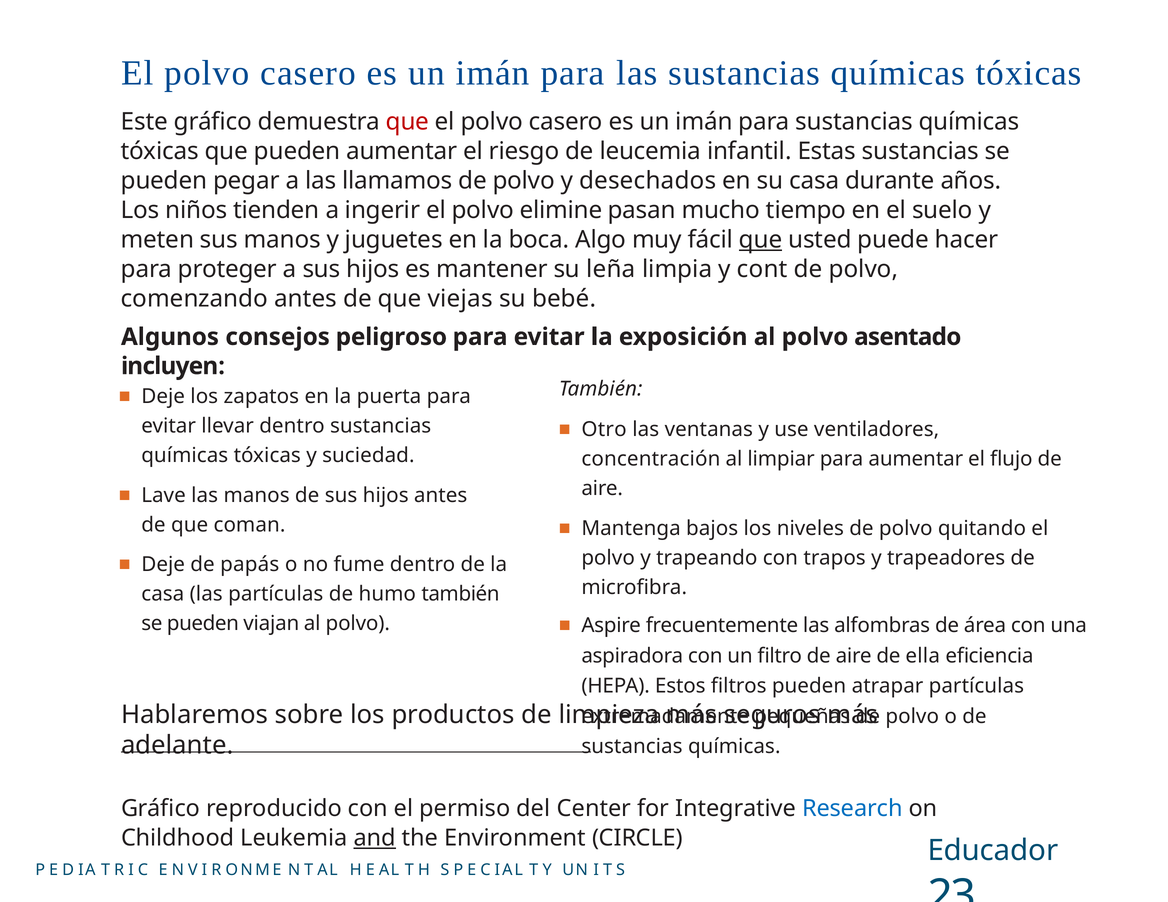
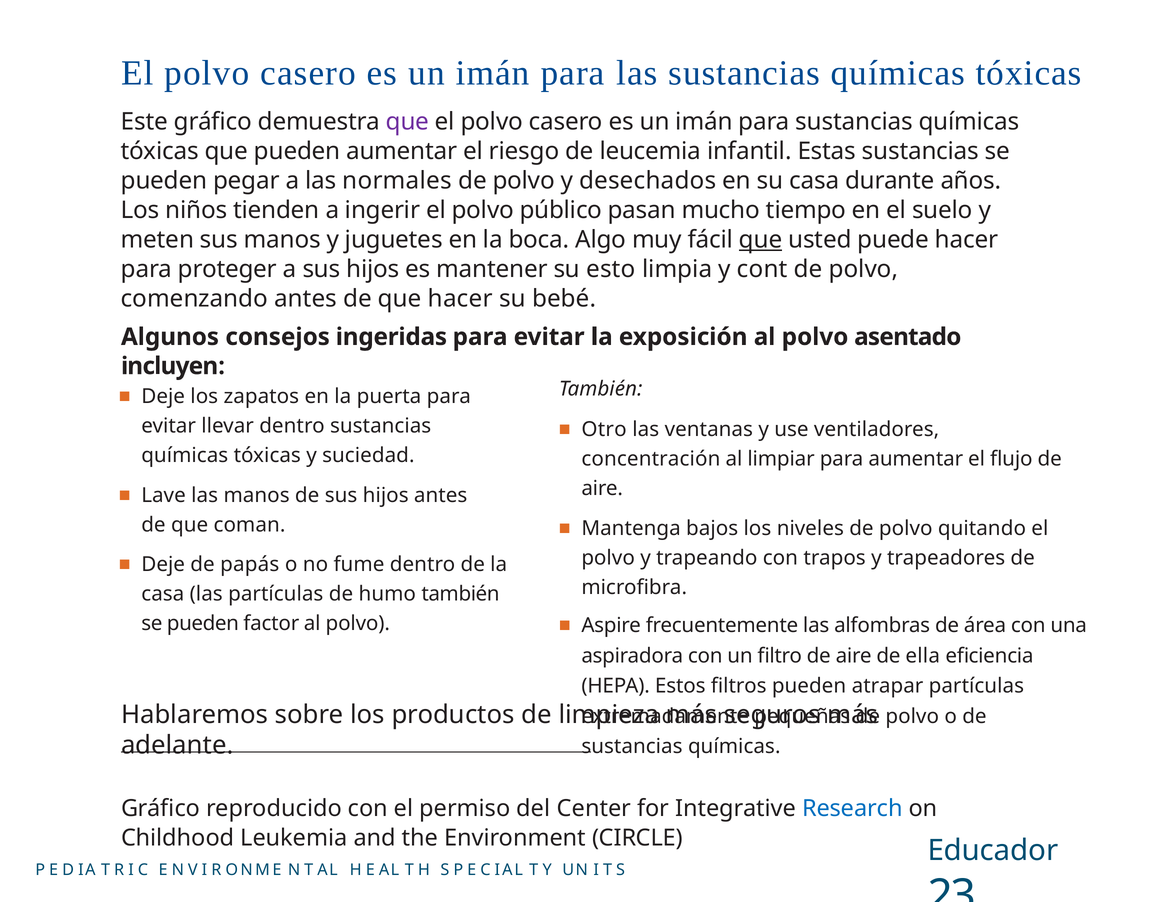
que at (407, 122) colour: red -> purple
llamamos: llamamos -> normales
elimine: elimine -> público
leña: leña -> esto
que viejas: viejas -> hacer
peligroso: peligroso -> ingeridas
viajan: viajan -> factor
and underline: present -> none
